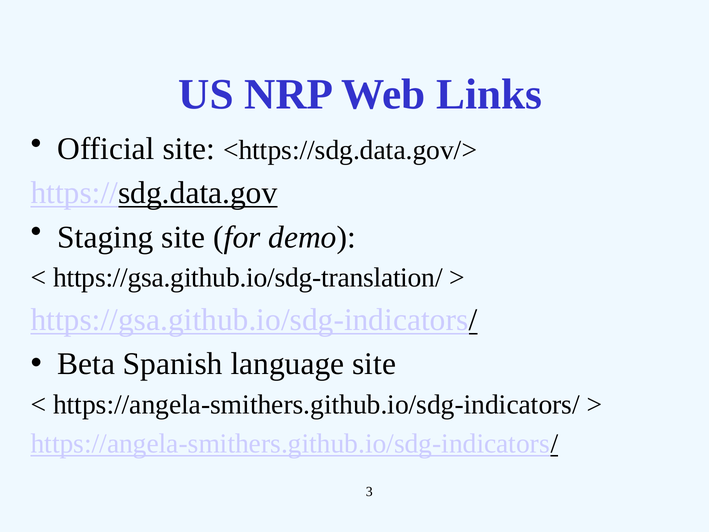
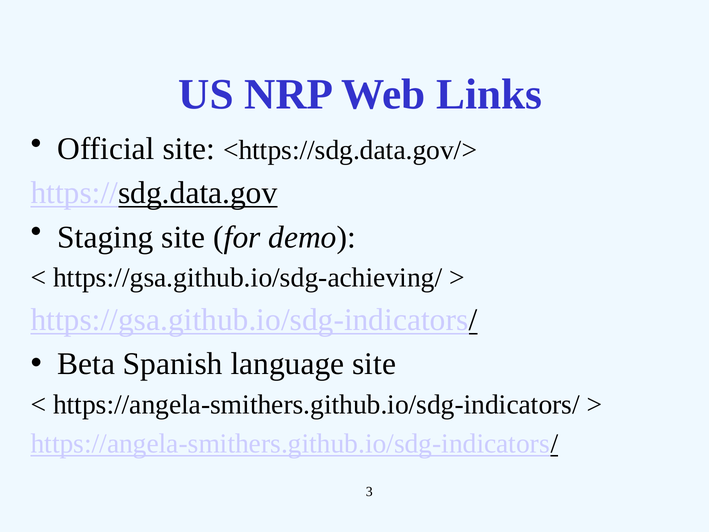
https://gsa.github.io/sdg-translation/: https://gsa.github.io/sdg-translation/ -> https://gsa.github.io/sdg-achieving/
